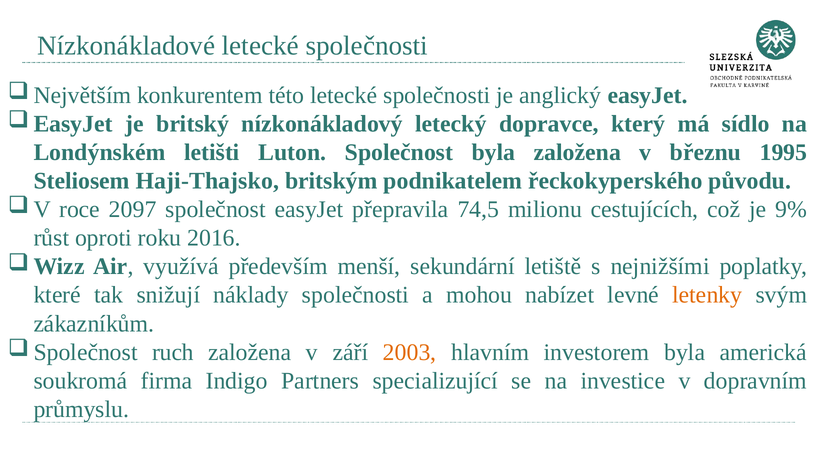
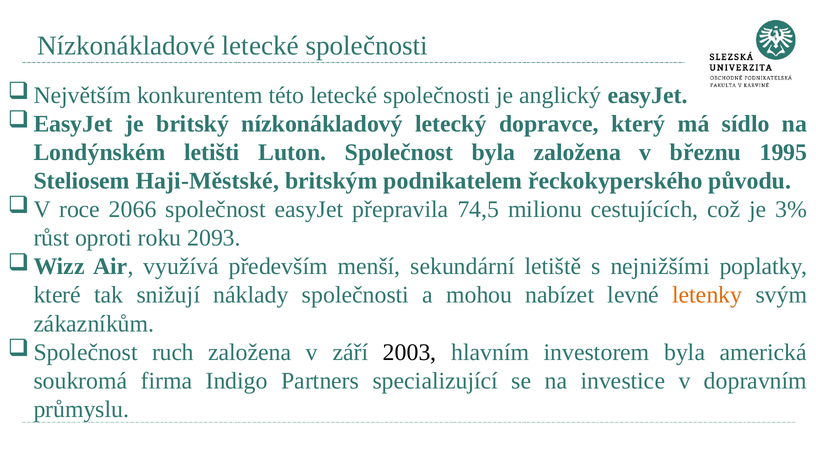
Haji-Thajsko: Haji-Thajsko -> Haji-Městské
2097: 2097 -> 2066
9%: 9% -> 3%
2016: 2016 -> 2093
2003 colour: orange -> black
